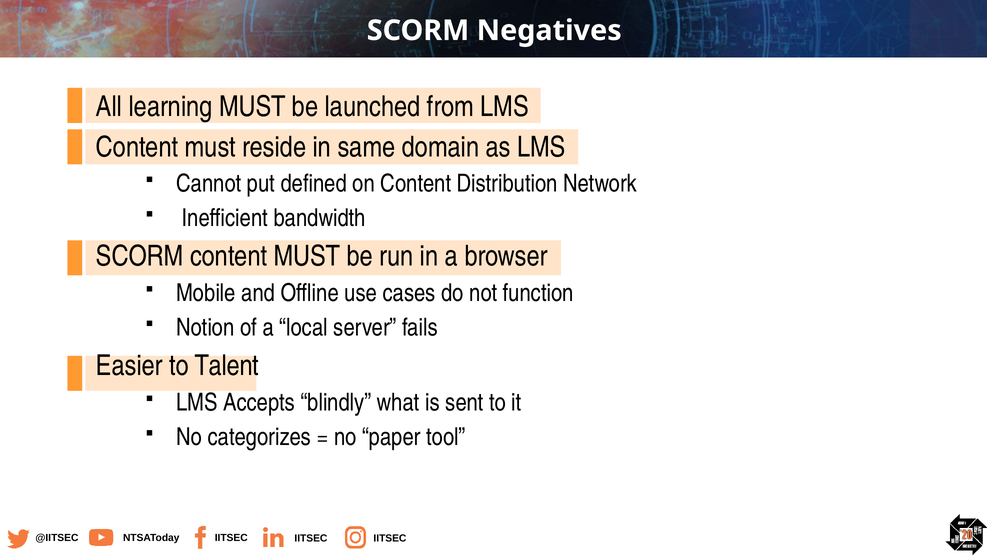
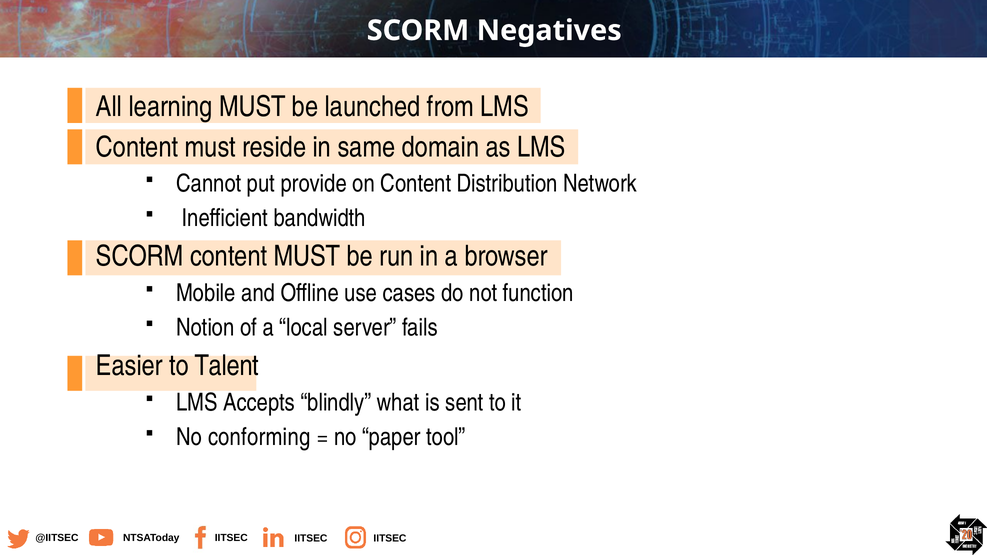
defined: defined -> provide
categorizes: categorizes -> conforming
